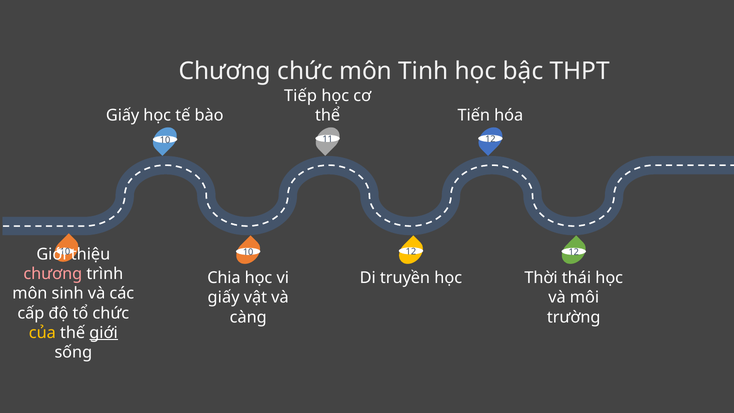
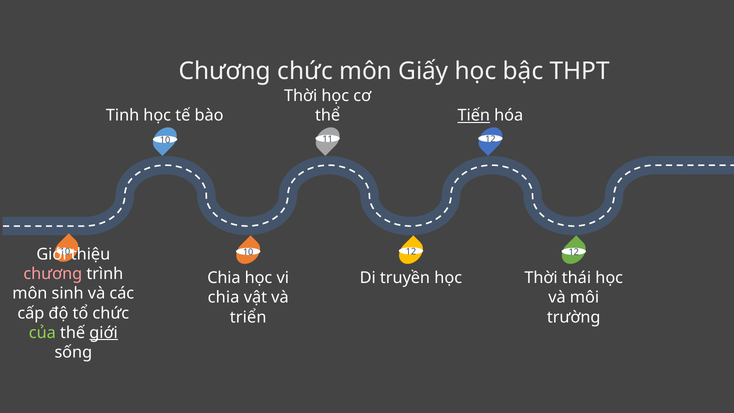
Tinh: Tinh -> Giấy
Tiếp at (301, 96): Tiếp -> Thời
Giấy at (123, 115): Giấy -> Tinh
Tiến underline: none -> present
giấy at (224, 298): giấy -> chia
càng: càng -> triển
của colour: yellow -> light green
